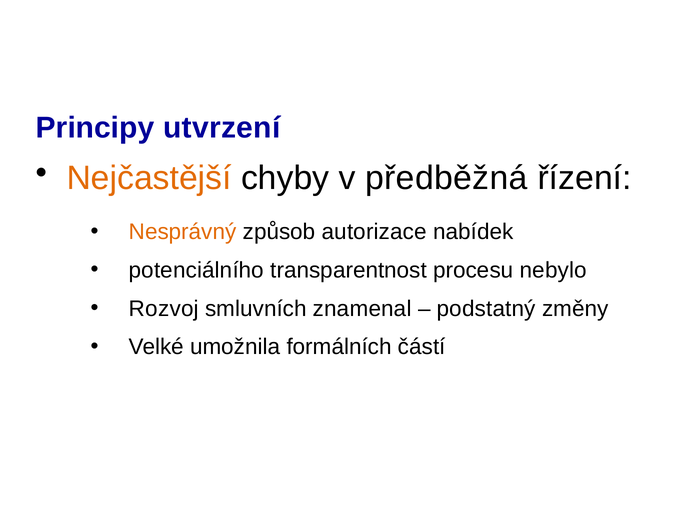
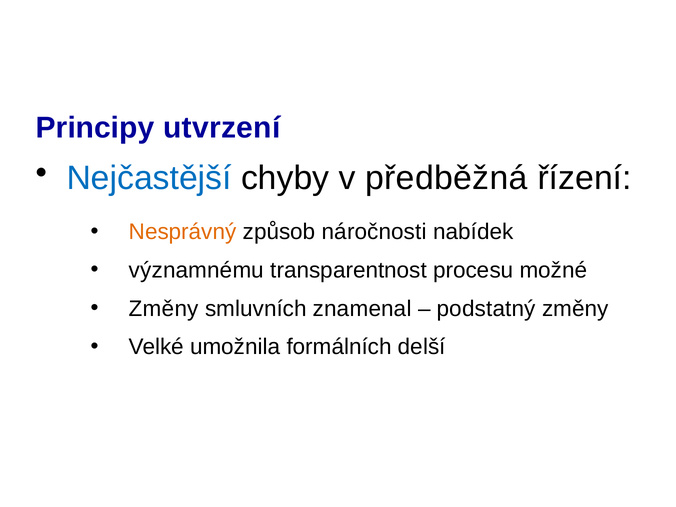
Nejčastější colour: orange -> blue
autorizace: autorizace -> náročnosti
potenciálního: potenciálního -> významnému
nebylo: nebylo -> možné
Rozvoj at (164, 309): Rozvoj -> Změny
částí: částí -> delší
